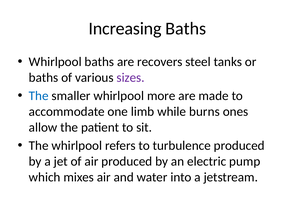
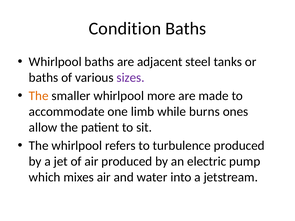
Increasing: Increasing -> Condition
recovers: recovers -> adjacent
The at (39, 96) colour: blue -> orange
